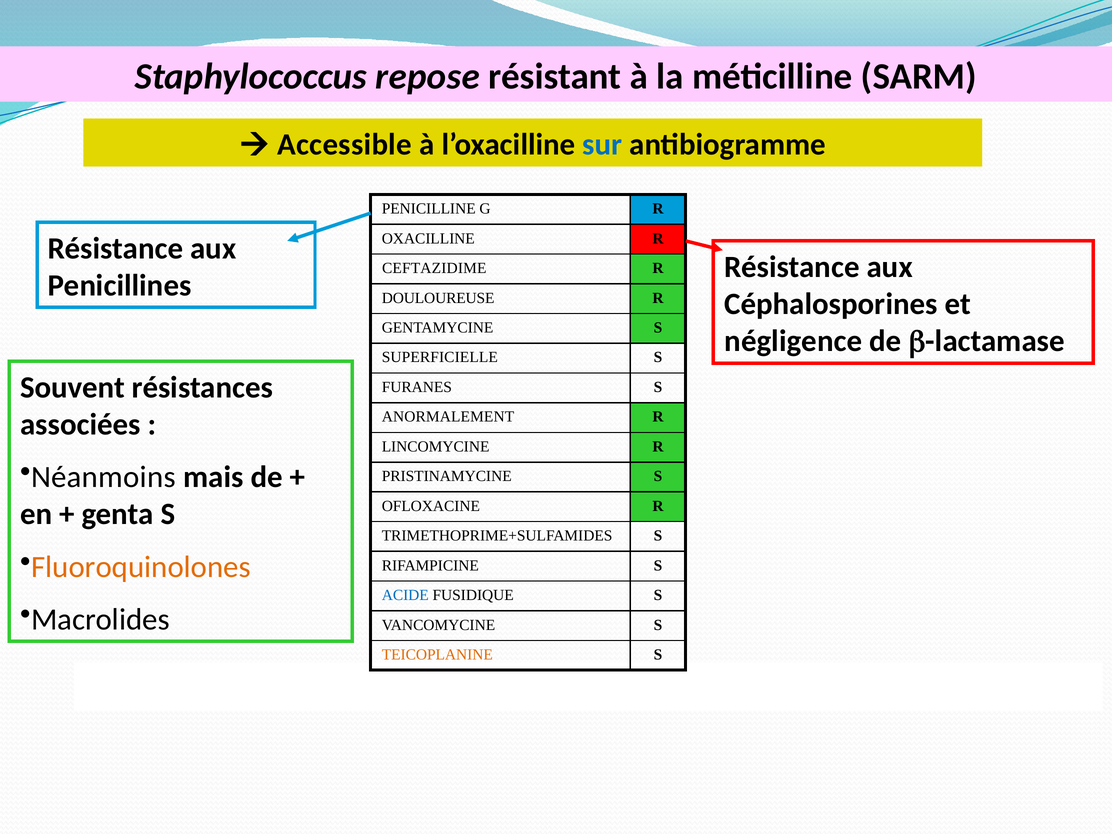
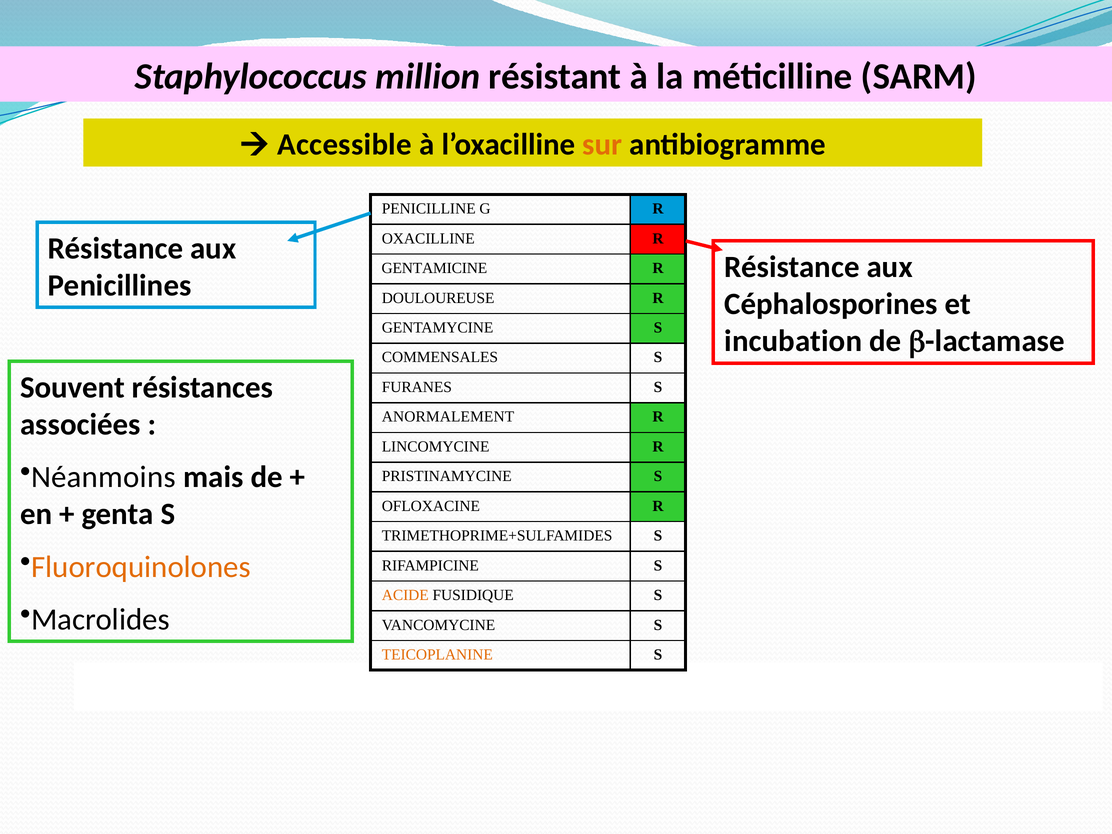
repose: repose -> million
sur colour: blue -> orange
CEFTAZIDIME: CEFTAZIDIME -> GENTAMICINE
négligence: négligence -> incubation
SUPERFICIELLE: SUPERFICIELLE -> COMMENSALES
ACIDE colour: blue -> orange
